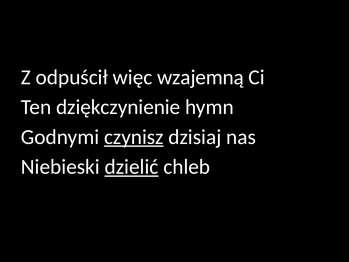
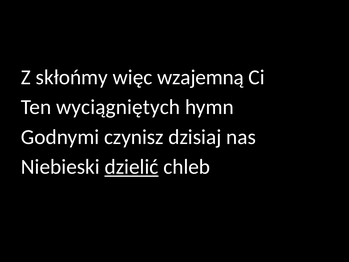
odpuścił: odpuścił -> skłońmy
dziękczynienie: dziękczynienie -> wyciągniętych
czynisz underline: present -> none
